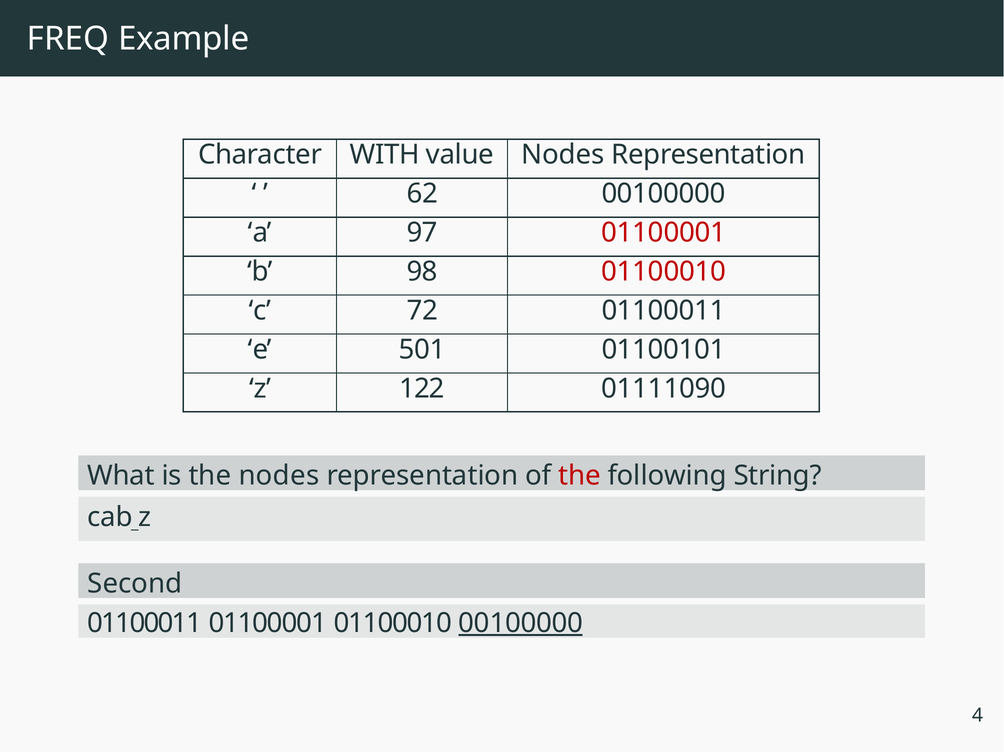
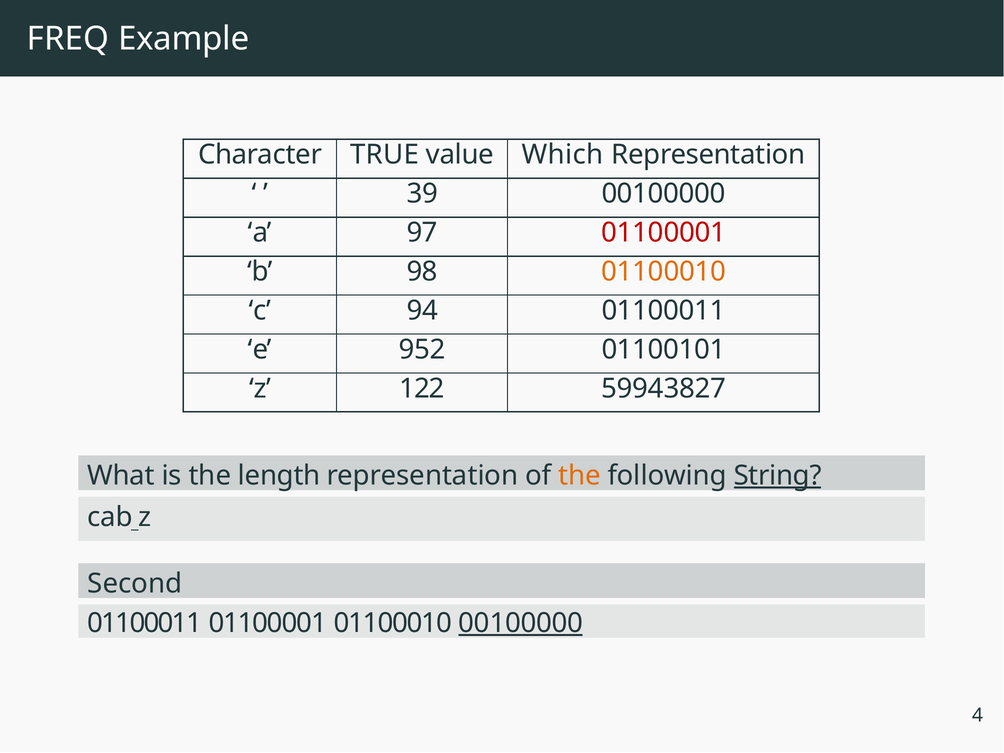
WITH: WITH -> TRUE
value Nodes: Nodes -> Which
62: 62 -> 39
01100010 at (664, 272) colour: red -> orange
72: 72 -> 94
501: 501 -> 952
01111090: 01111090 -> 59943827
the nodes: nodes -> length
the at (579, 476) colour: red -> orange
String underline: none -> present
